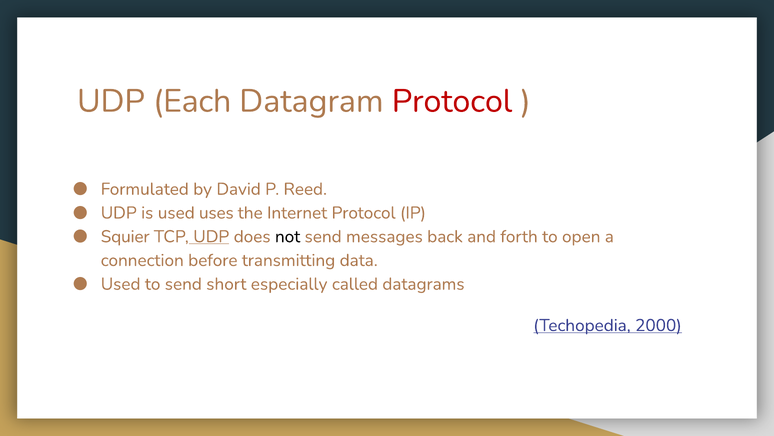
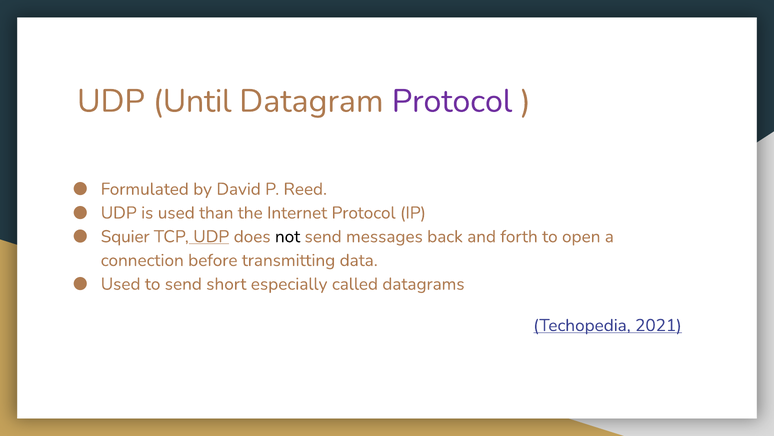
Each: Each -> Until
Protocol at (452, 101) colour: red -> purple
uses: uses -> than
2000: 2000 -> 2021
